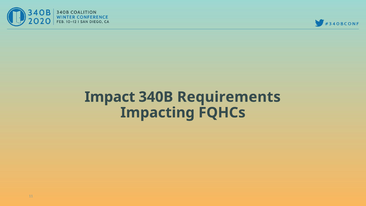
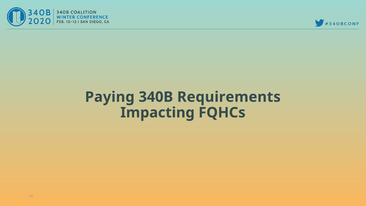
Impact: Impact -> Paying
